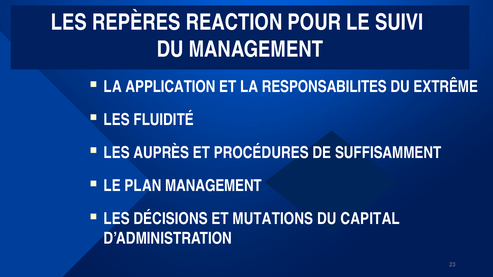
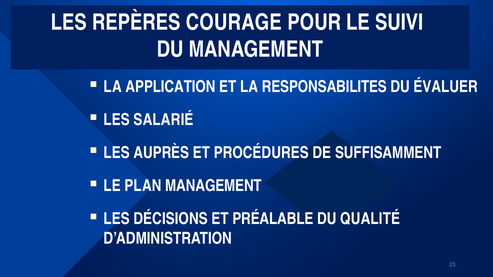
REACTION: REACTION -> COURAGE
EXTRÊME: EXTRÊME -> ÉVALUER
FLUIDITÉ: FLUIDITÉ -> SALARIÉ
MUTATIONS: MUTATIONS -> PRÉALABLE
CAPITAL: CAPITAL -> QUALITÉ
